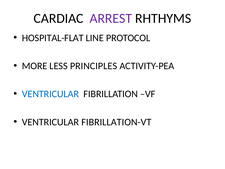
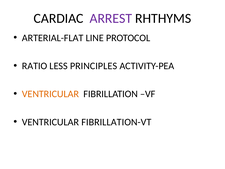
HOSPITAL-FLAT: HOSPITAL-FLAT -> ARTERIAL-FLAT
MORE: MORE -> RATIO
VENTRICULAR at (50, 94) colour: blue -> orange
